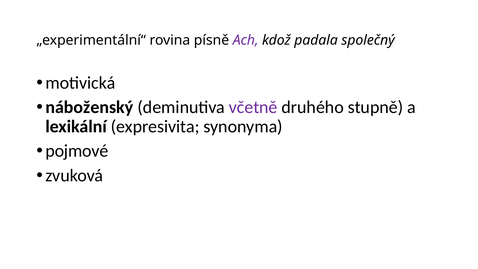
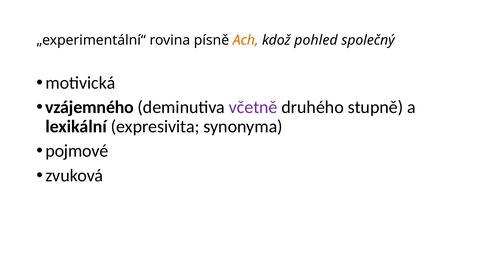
Ach colour: purple -> orange
padala: padala -> pohled
náboženský: náboženský -> vzájemného
